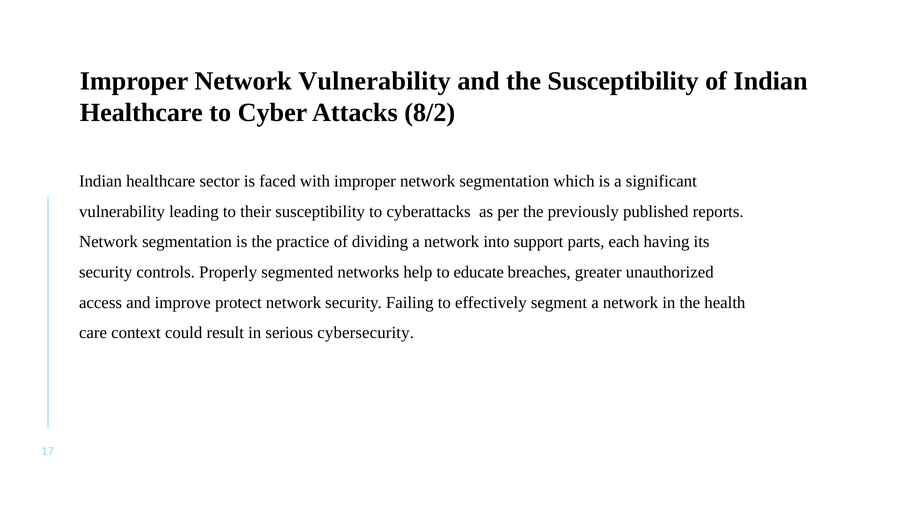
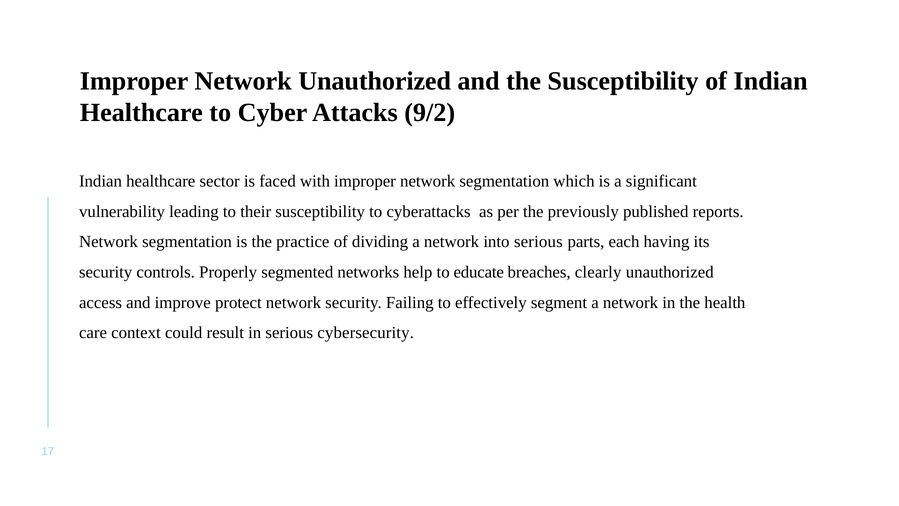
Network Vulnerability: Vulnerability -> Unauthorized
8/2: 8/2 -> 9/2
into support: support -> serious
greater: greater -> clearly
